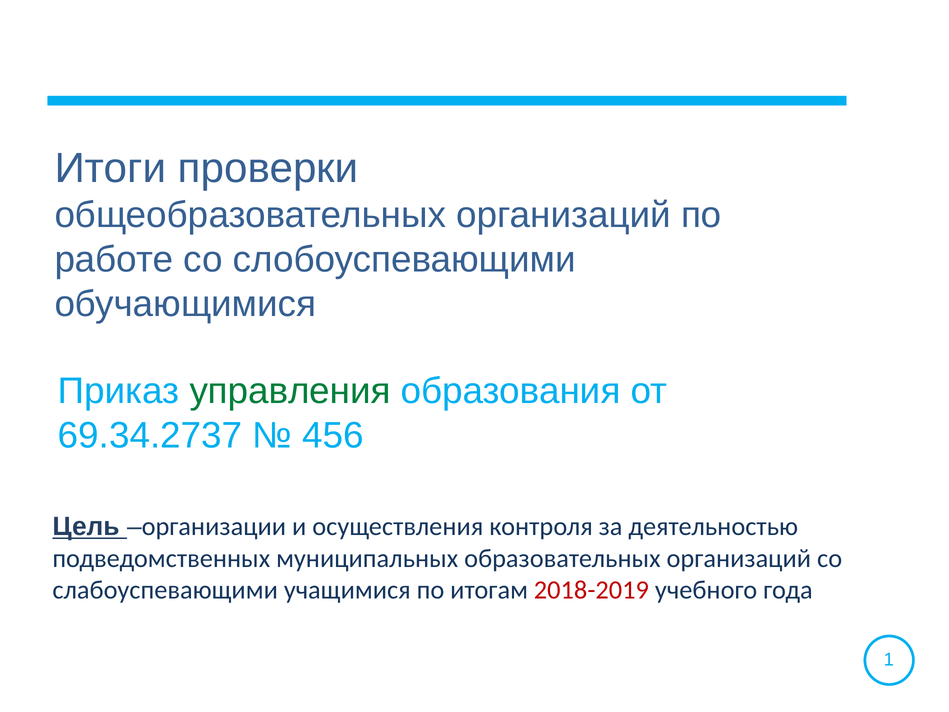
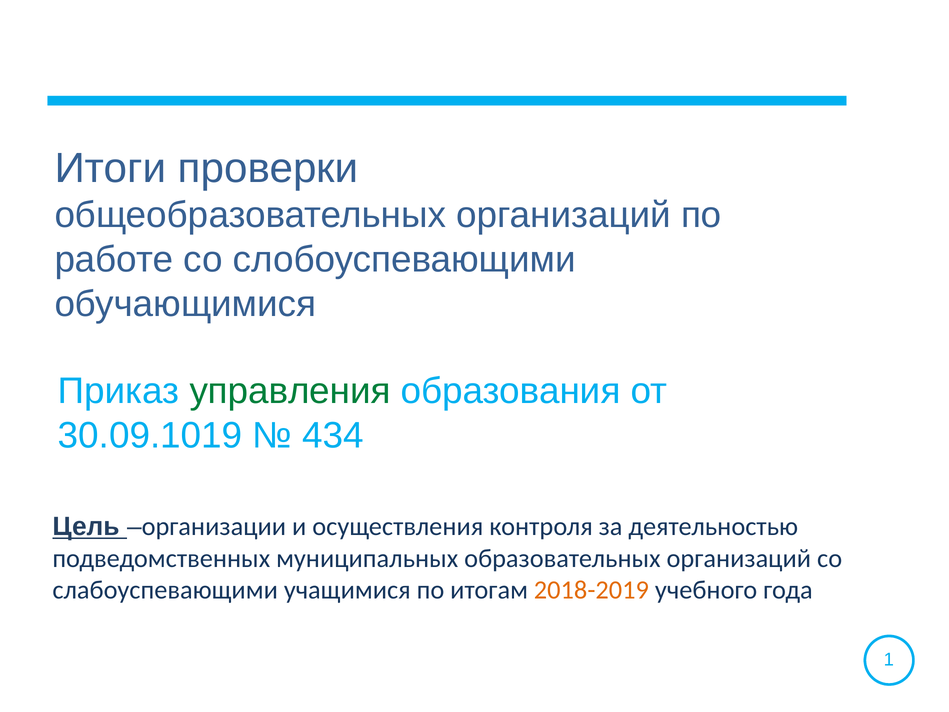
69.34.2737: 69.34.2737 -> 30.09.1019
456: 456 -> 434
2018-2019 colour: red -> orange
